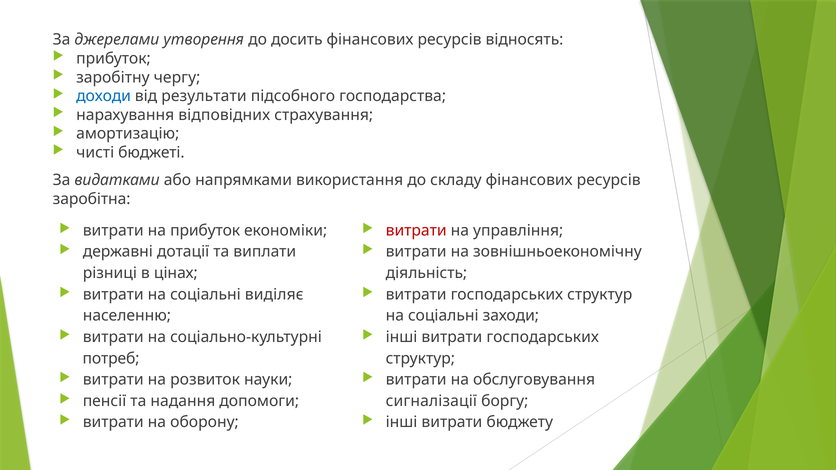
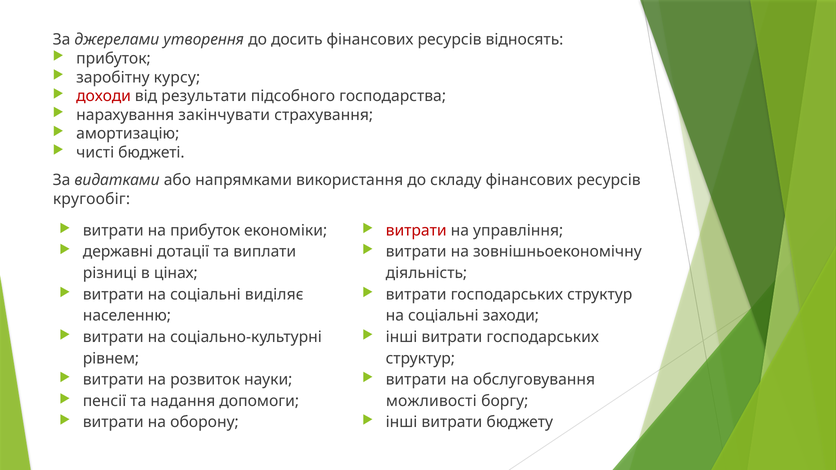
чергу: чергу -> курсу
доходи colour: blue -> red
відповідних: відповідних -> закінчувати
заробітна: заробітна -> кругообіг
потреб: потреб -> рівнем
сигналізації: сигналізації -> можливості
